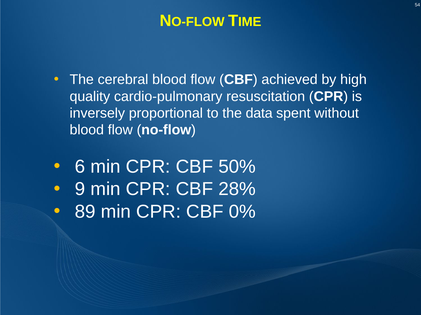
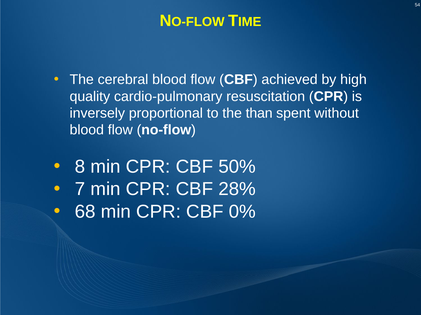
data: data -> than
6: 6 -> 8
9: 9 -> 7
89: 89 -> 68
